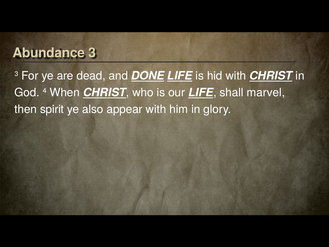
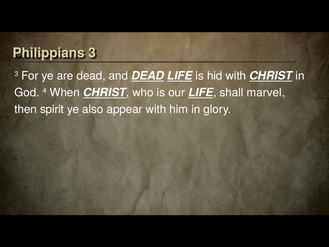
Abundance: Abundance -> Philippians
and DONE: DONE -> DEAD
